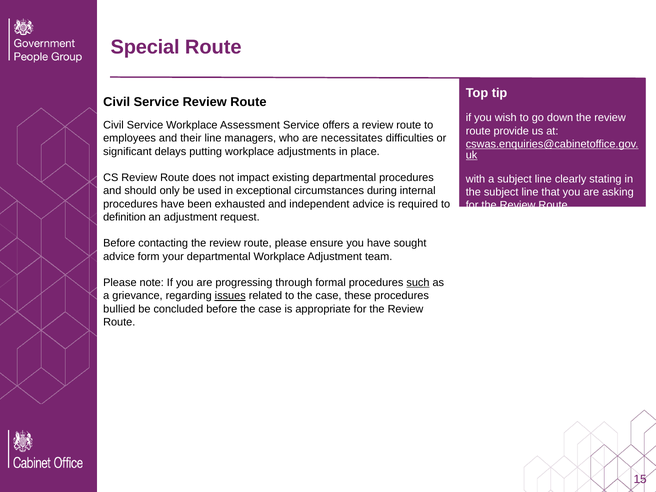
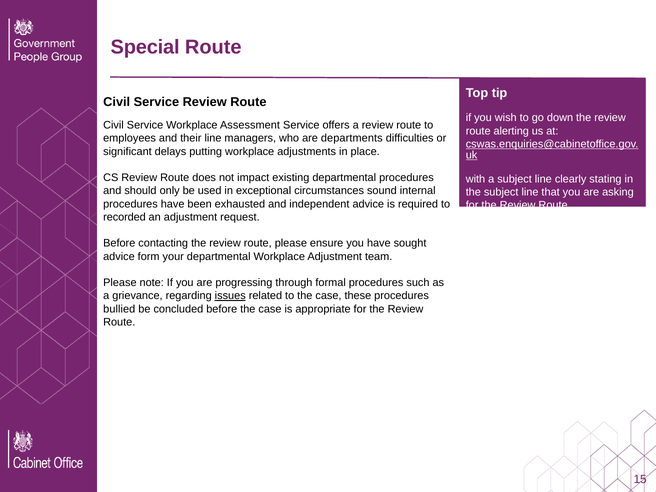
provide: provide -> alerting
necessitates: necessitates -> departments
during: during -> sound
definition: definition -> recorded
such underline: present -> none
